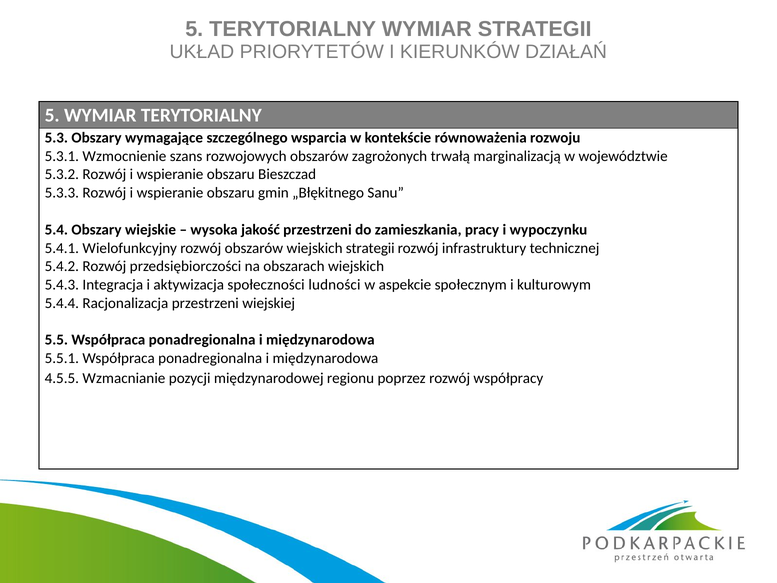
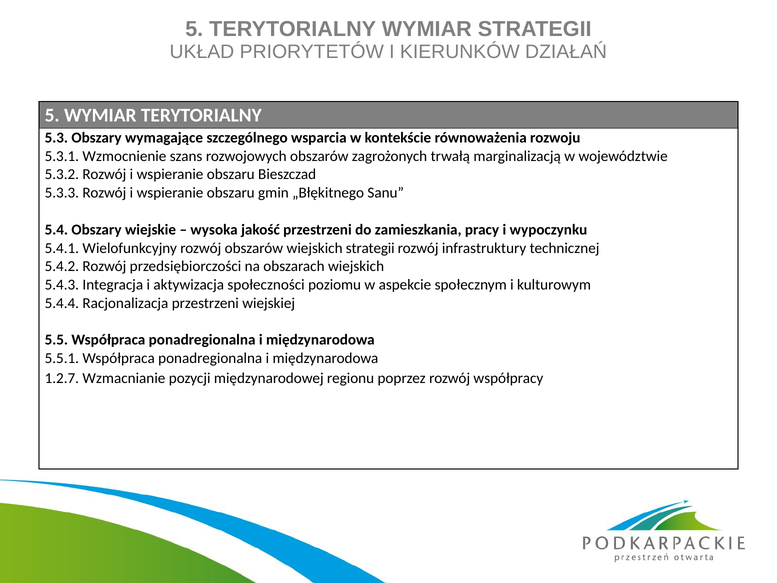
ludności: ludności -> poziomu
4.5.5: 4.5.5 -> 1.2.7
